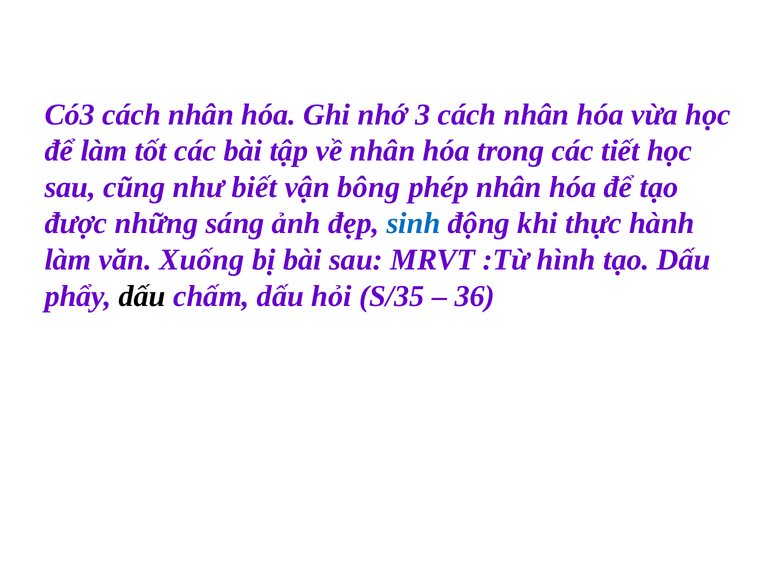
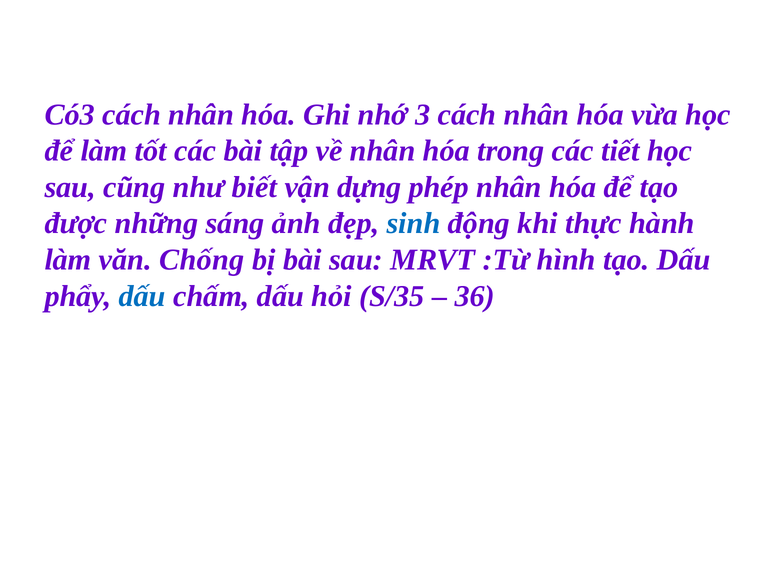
bông: bông -> dựng
Xuống: Xuống -> Chống
dấu at (142, 296) colour: black -> blue
